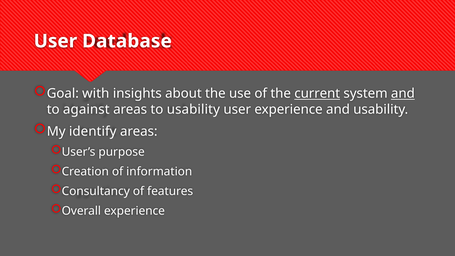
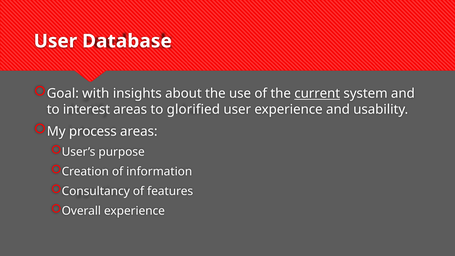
and at (403, 94) underline: present -> none
against: against -> interest
to usability: usability -> glorified
identify: identify -> process
